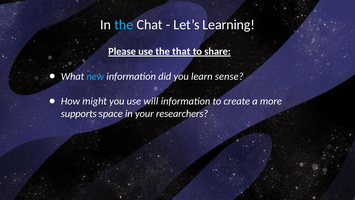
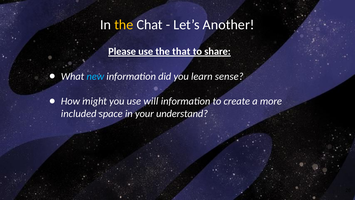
the at (124, 25) colour: light blue -> yellow
Learning: Learning -> Another
supports: supports -> included
researchers: researchers -> understand
